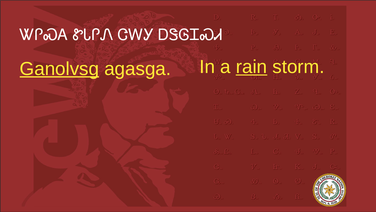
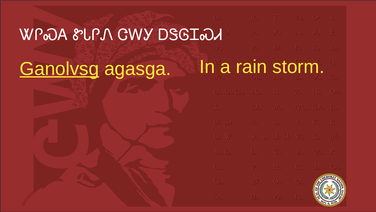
rain underline: present -> none
